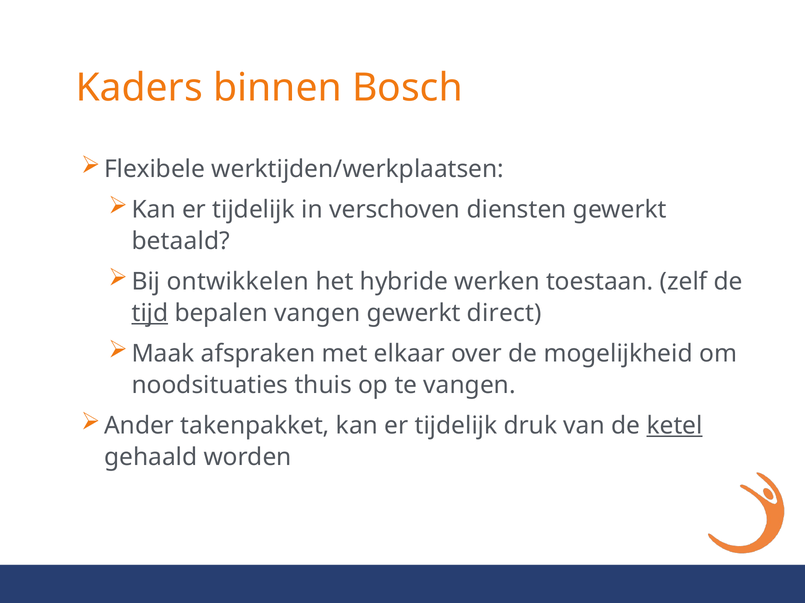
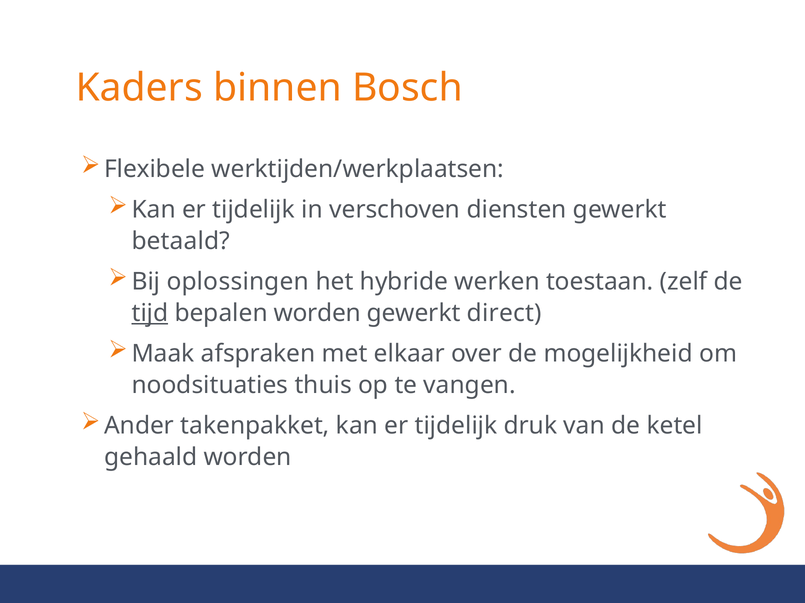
ontwikkelen: ontwikkelen -> oplossingen
bepalen vangen: vangen -> worden
ketel underline: present -> none
